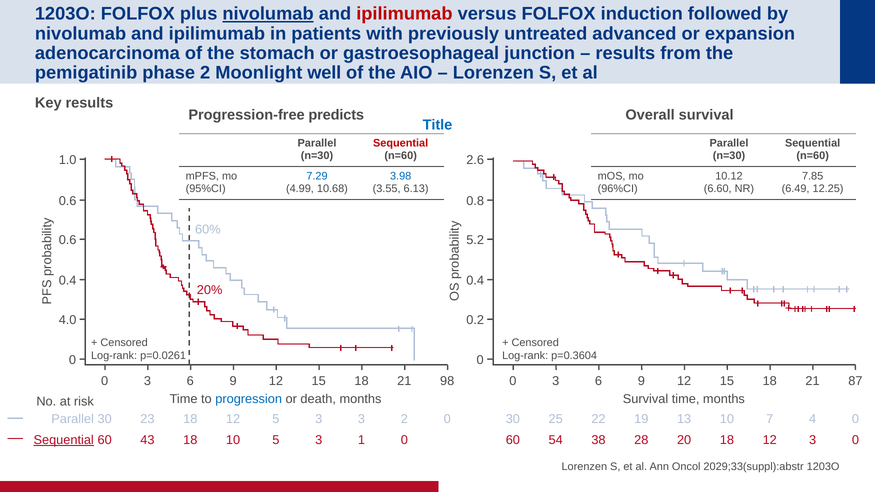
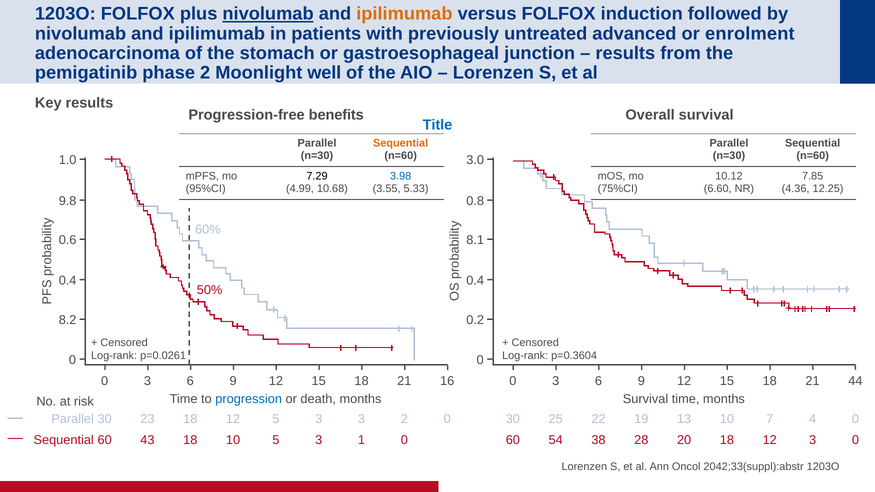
ipilimumab at (404, 14) colour: red -> orange
expansion: expansion -> enrolment
predicts: predicts -> benefits
Sequential at (401, 143) colour: red -> orange
2.6: 2.6 -> 3.0
7.29 colour: blue -> black
6.13: 6.13 -> 5.33
96%CI: 96%CI -> 75%CI
6.49: 6.49 -> 4.36
0.6 at (68, 201): 0.6 -> 9.8
5.2: 5.2 -> 8.1
20%: 20% -> 50%
4.0: 4.0 -> 8.2
98: 98 -> 16
87: 87 -> 44
Sequential at (64, 440) underline: present -> none
2029;33(suppl):abstr: 2029;33(suppl):abstr -> 2042;33(suppl):abstr
